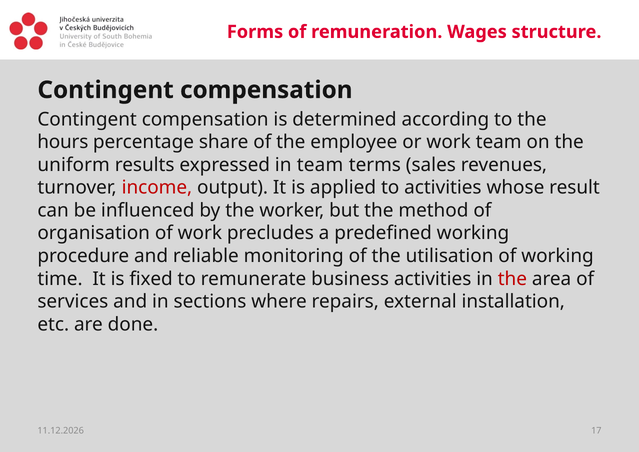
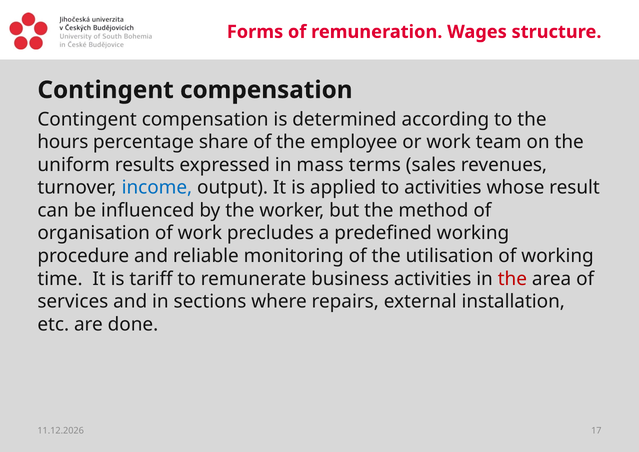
in team: team -> mass
income colour: red -> blue
fixed: fixed -> tariff
